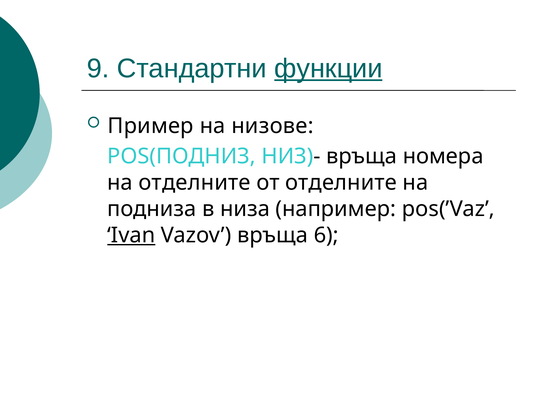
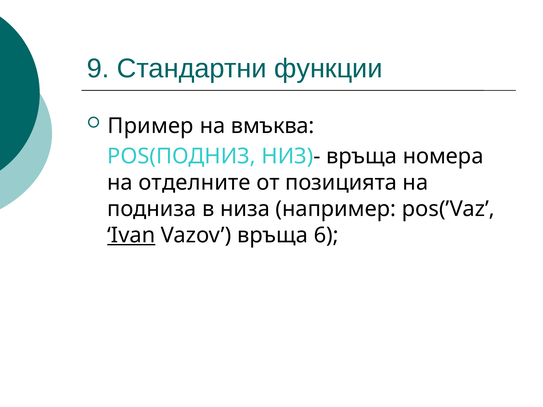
функции underline: present -> none
низове: низове -> вмъква
от отделните: отделните -> позицията
